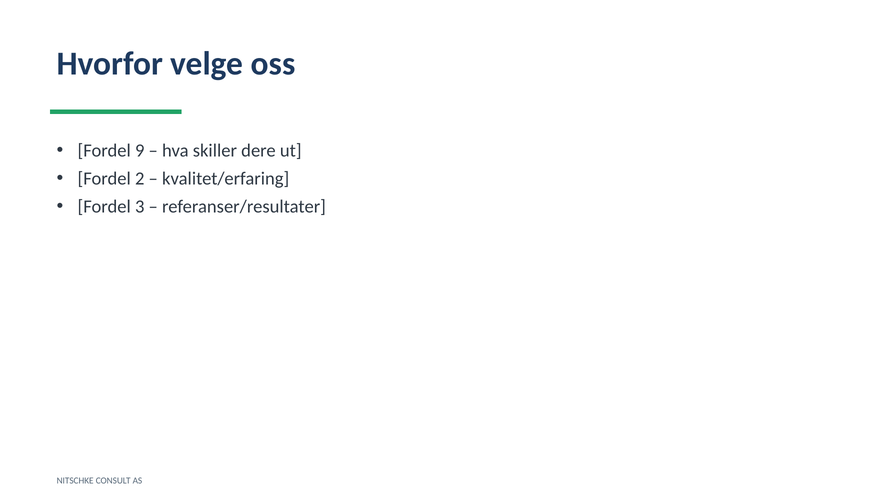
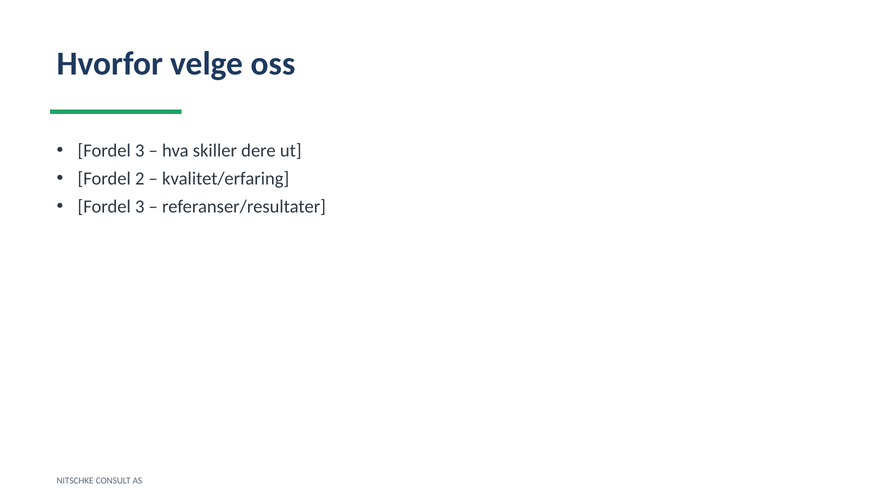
9 at (140, 151): 9 -> 3
